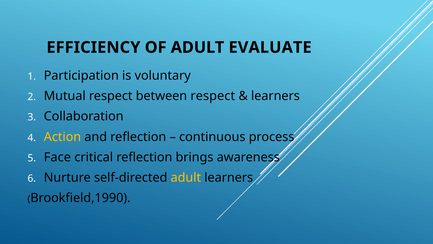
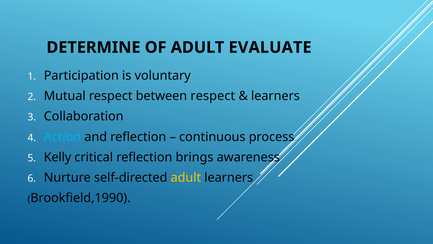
EFFICIENCY: EFFICIENCY -> DETERMINE
Action colour: yellow -> light blue
Face: Face -> Kelly
